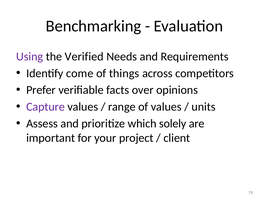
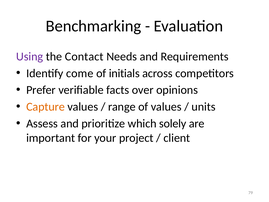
Verified: Verified -> Contact
things: things -> initials
Capture colour: purple -> orange
